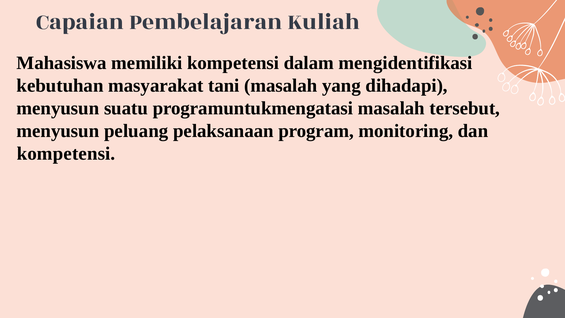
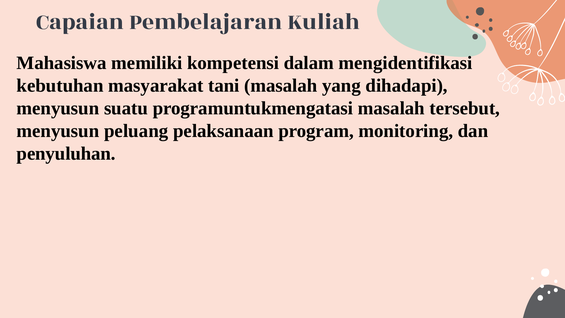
kompetensi at (66, 153): kompetensi -> penyuluhan
